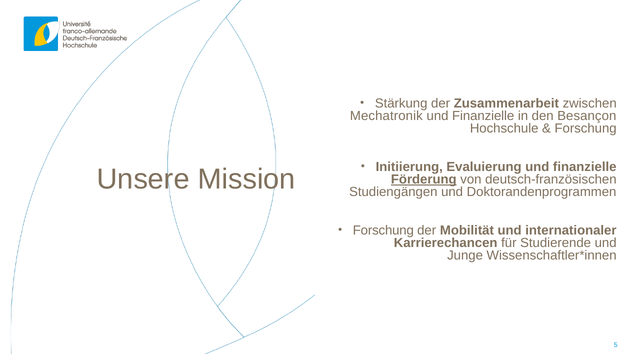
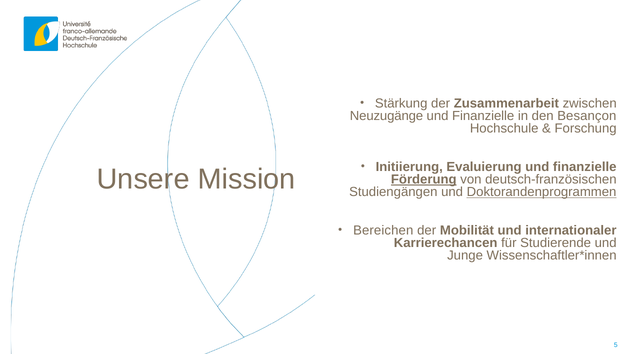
Mechatronik: Mechatronik -> Neuzugänge
Doktorandenprogrammen underline: none -> present
Forschung at (383, 231): Forschung -> Bereichen
